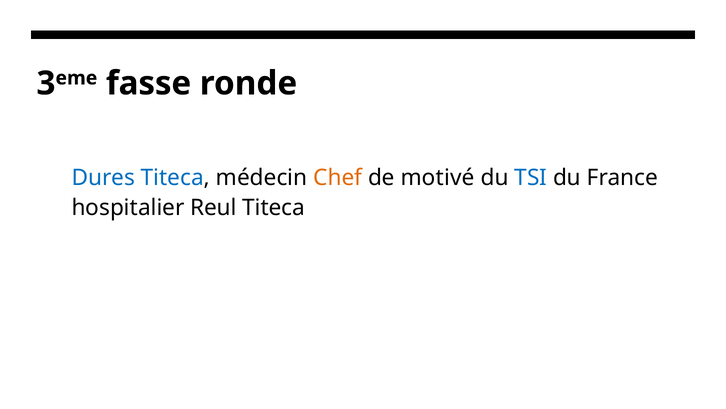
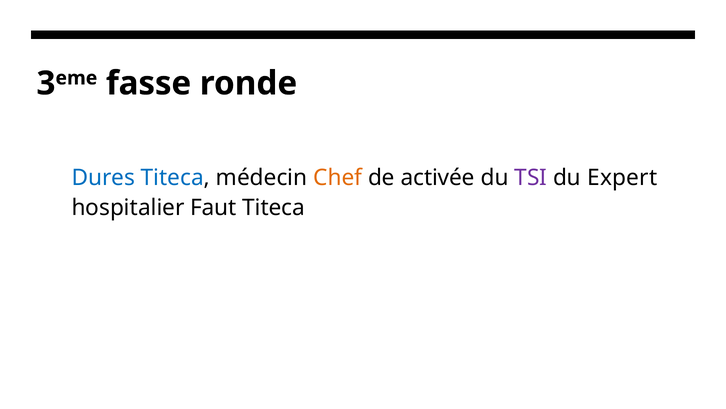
motivé: motivé -> activée
TSI colour: blue -> purple
France: France -> Expert
Reul: Reul -> Faut
